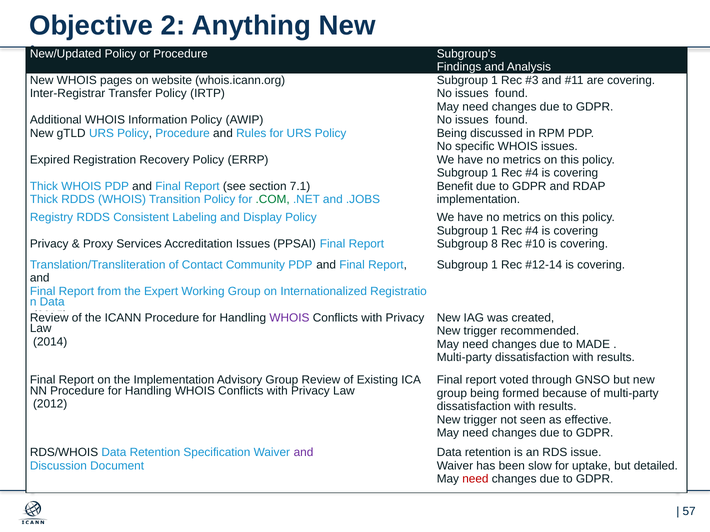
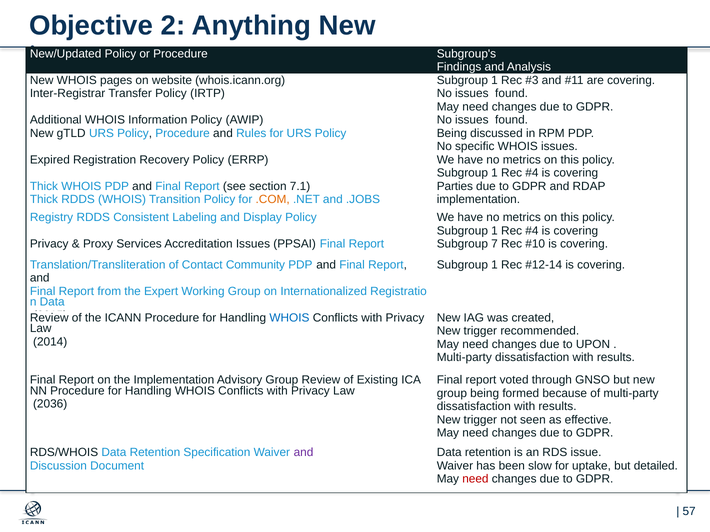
Benefit: Benefit -> Parties
.COM colour: green -> orange
8: 8 -> 7
WHOIS at (289, 318) colour: purple -> blue
MADE: MADE -> UPON
2012: 2012 -> 2036
